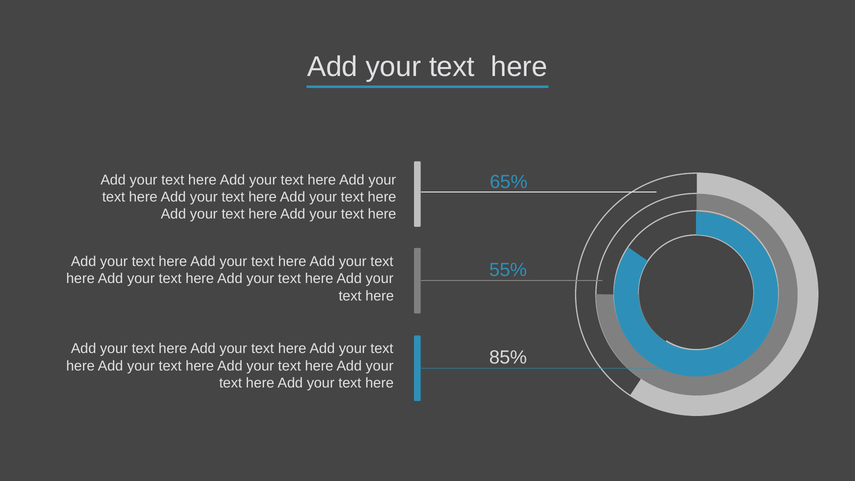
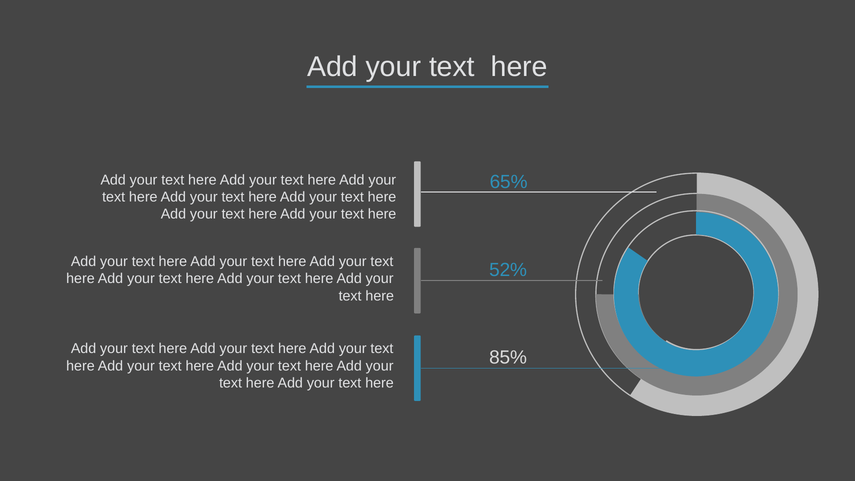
55%: 55% -> 52%
